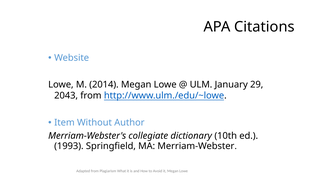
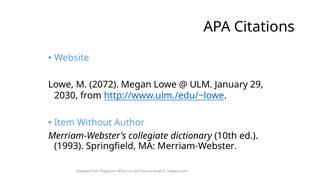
2014: 2014 -> 2072
2043: 2043 -> 2030
